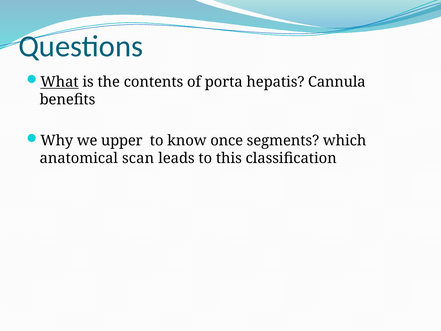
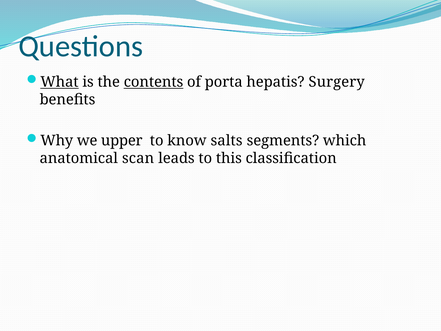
contents underline: none -> present
Cannula: Cannula -> Surgery
once: once -> salts
